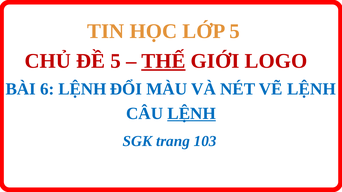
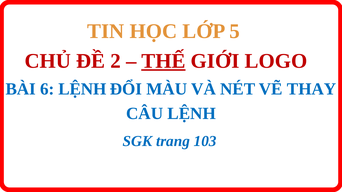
ĐỀ 5: 5 -> 2
VẼ LỆNH: LỆNH -> THAY
LỆNH at (192, 114) underline: present -> none
